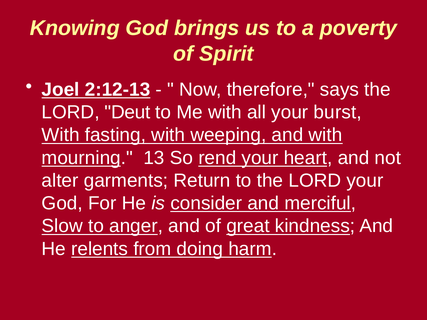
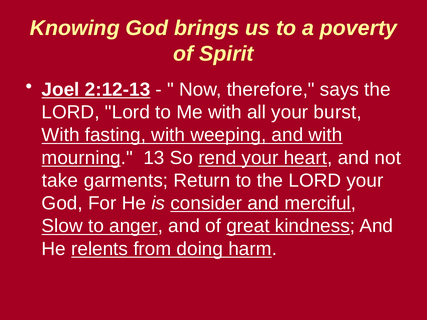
LORD Deut: Deut -> Lord
alter: alter -> take
